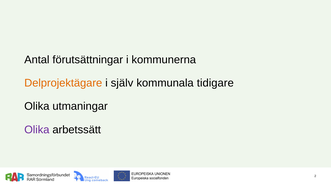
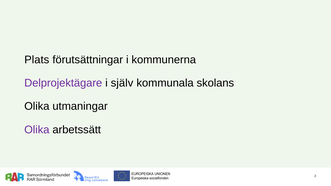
Antal: Antal -> Plats
Delprojektägare colour: orange -> purple
tidigare: tidigare -> skolans
